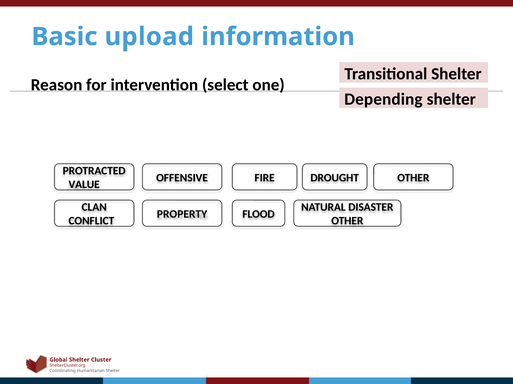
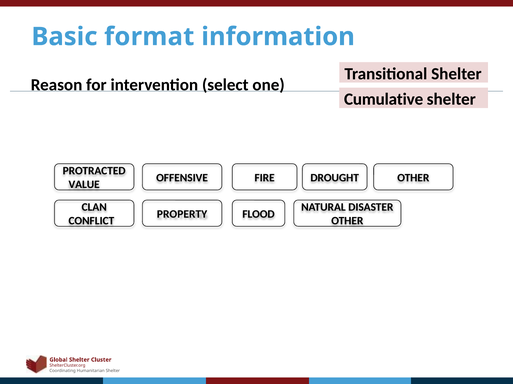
upload: upload -> format
Depending: Depending -> Cumulative
